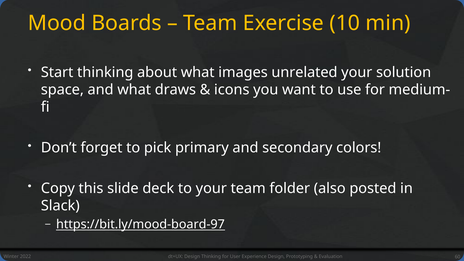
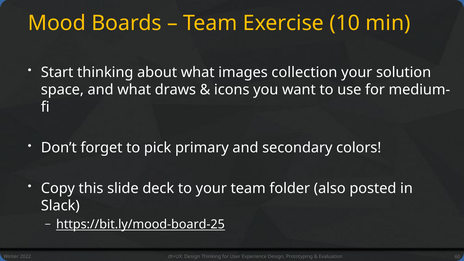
unrelated: unrelated -> collection
https://bit.ly/mood-board-97: https://bit.ly/mood-board-97 -> https://bit.ly/mood-board-25
